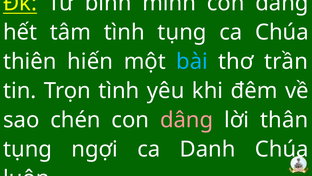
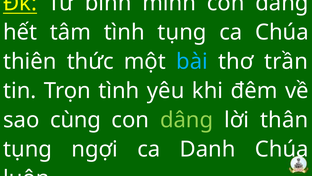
hiến: hiến -> thức
chén: chén -> cùng
dâng at (187, 120) colour: pink -> light green
